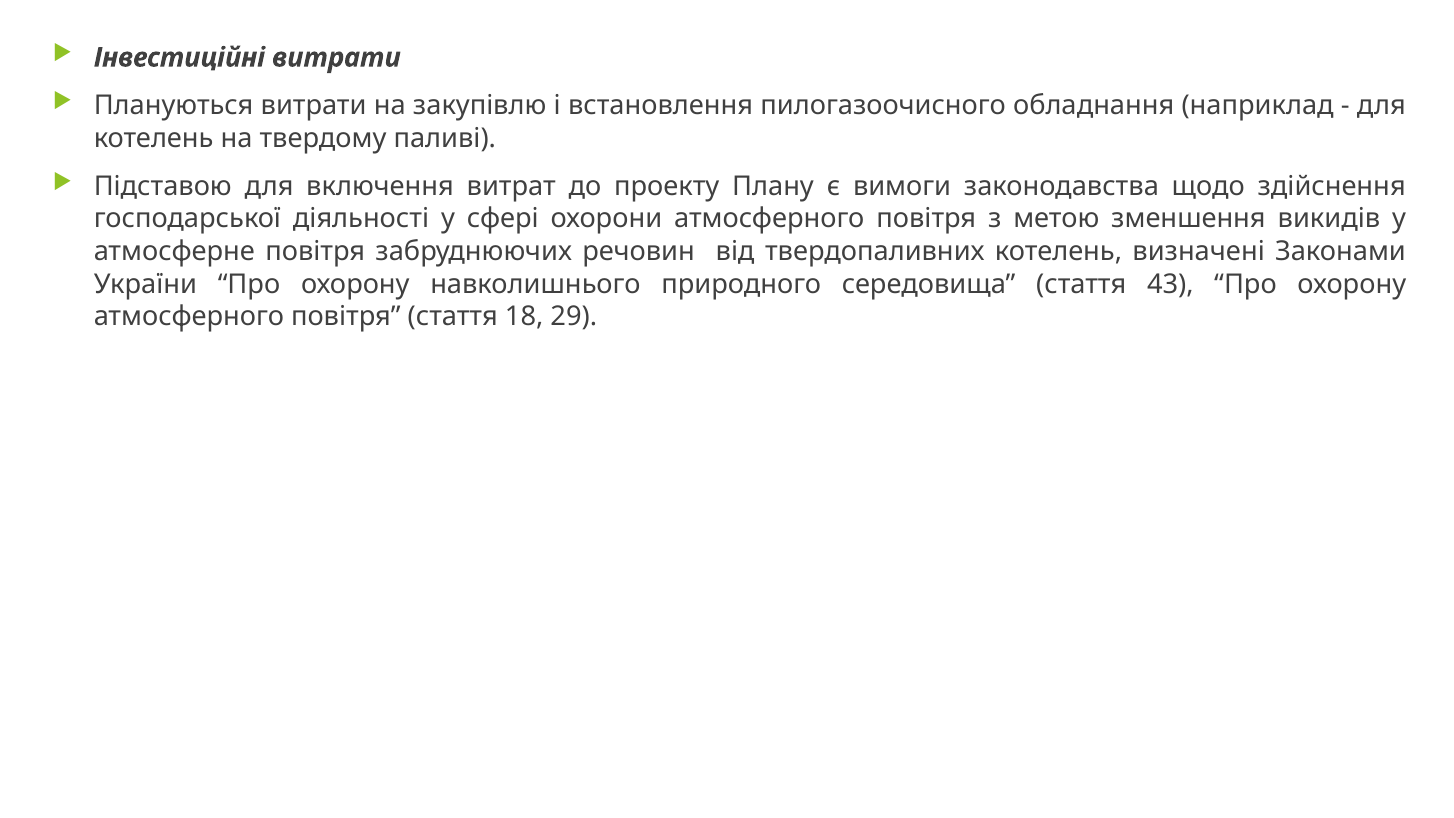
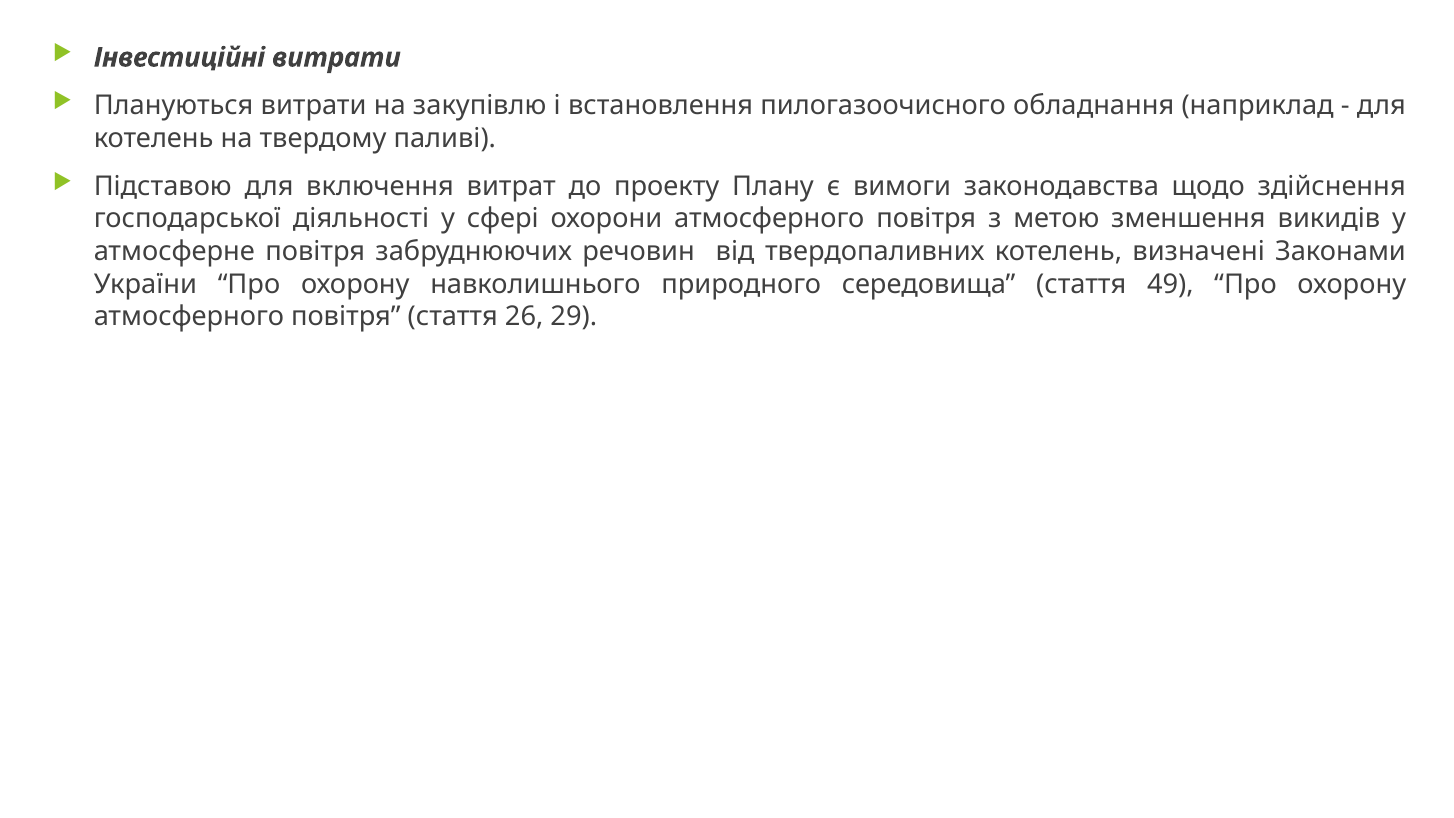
43: 43 -> 49
18: 18 -> 26
